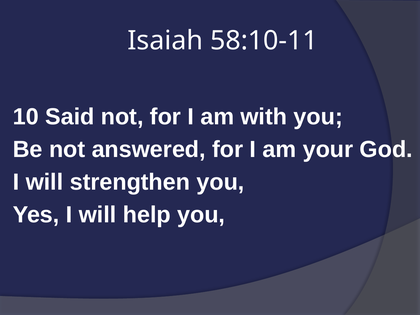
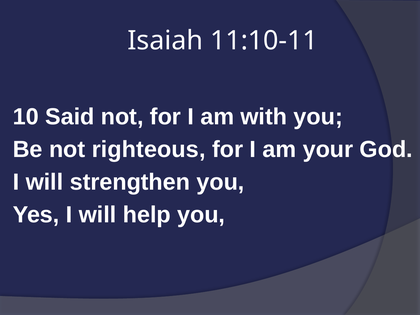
58:10-11: 58:10-11 -> 11:10-11
answered: answered -> righteous
